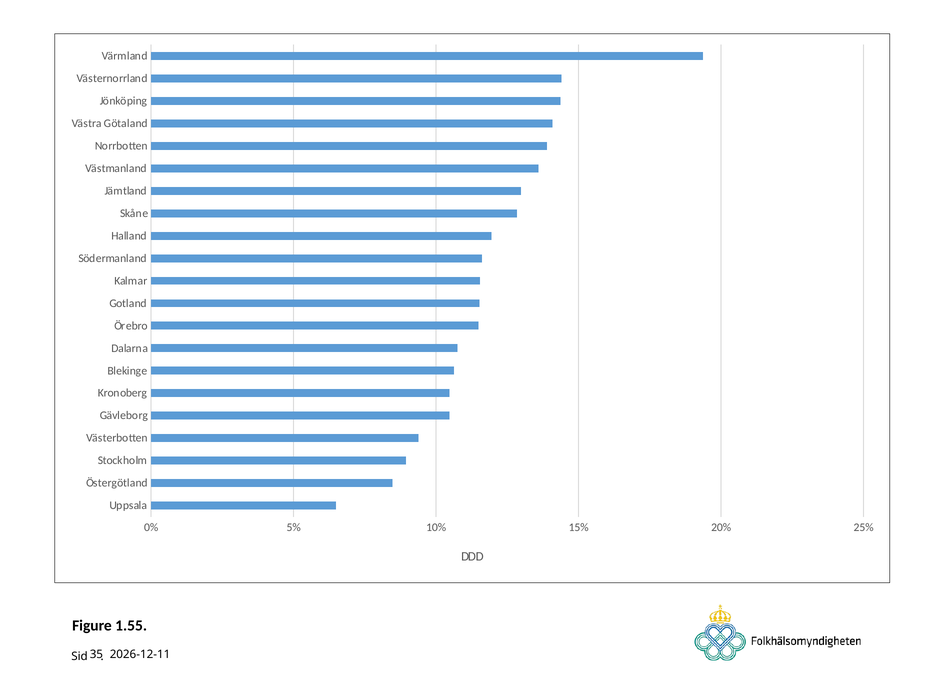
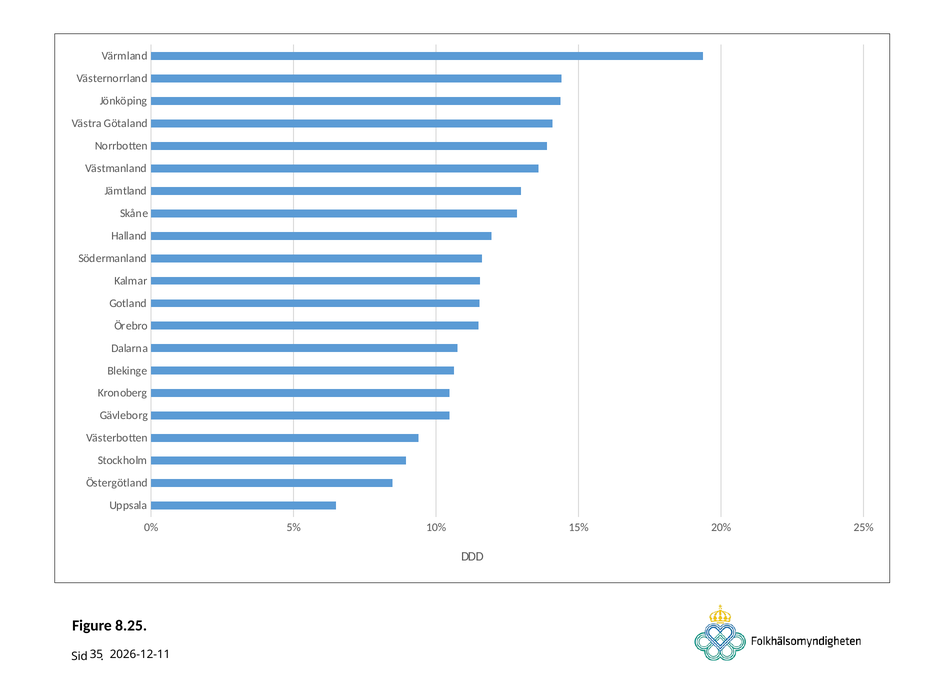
1.55: 1.55 -> 8.25
